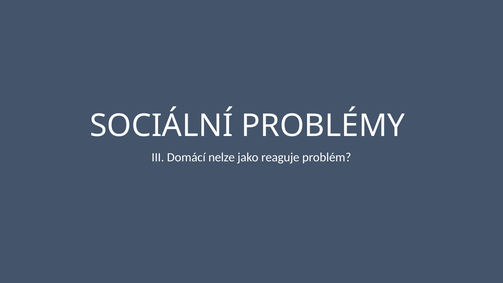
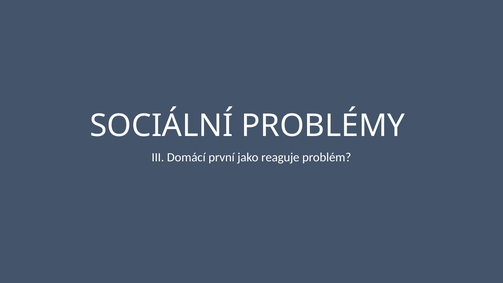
nelze: nelze -> první
